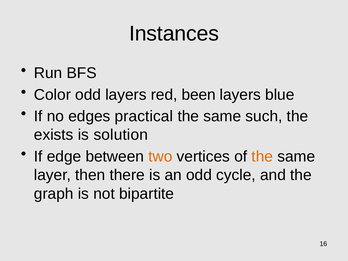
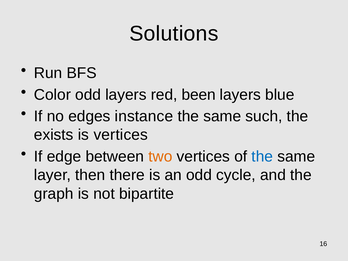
Instances: Instances -> Solutions
practical: practical -> instance
is solution: solution -> vertices
the at (262, 157) colour: orange -> blue
